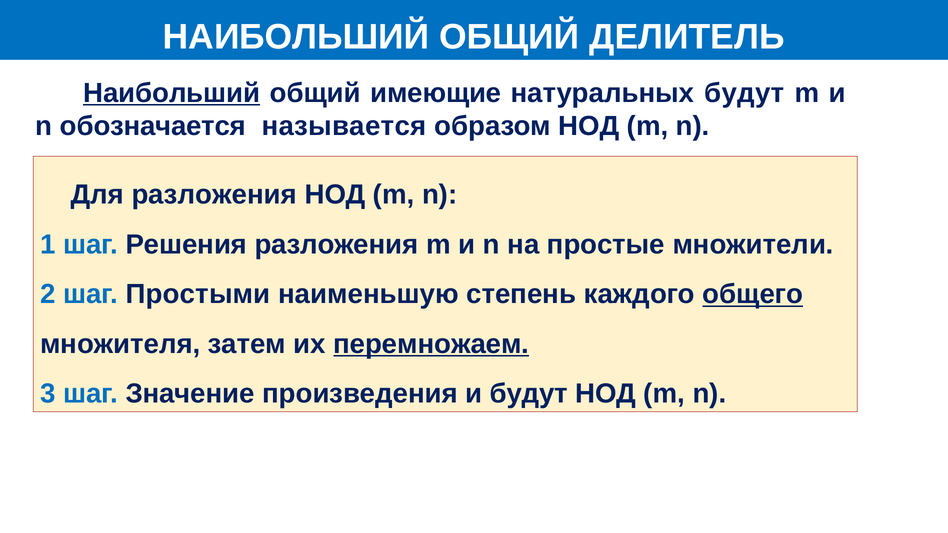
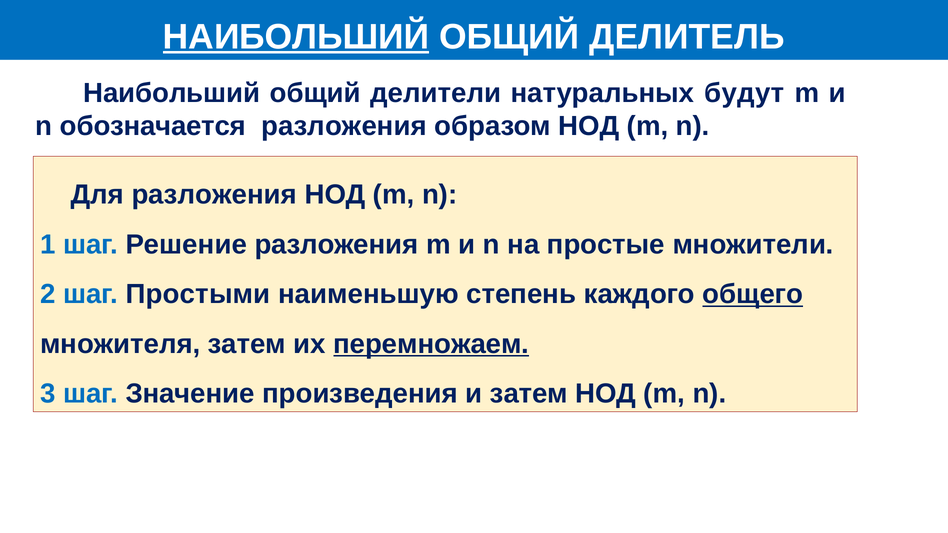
НАИБОЛЬШИЙ at (296, 37) underline: none -> present
Наибольший at (172, 93) underline: present -> none
имеющие: имеющие -> делители
обозначается называется: называется -> разложения
Решения: Решения -> Решение
и будут: будут -> затем
